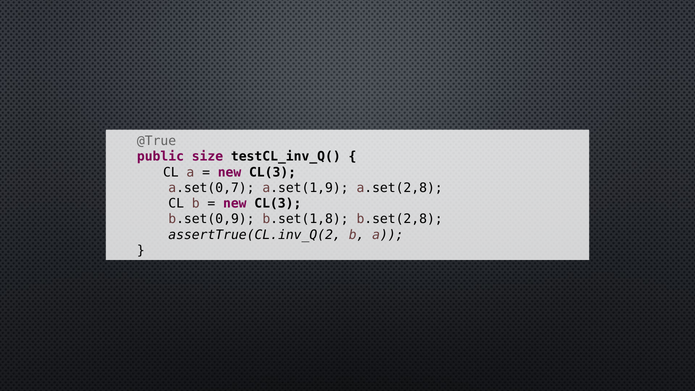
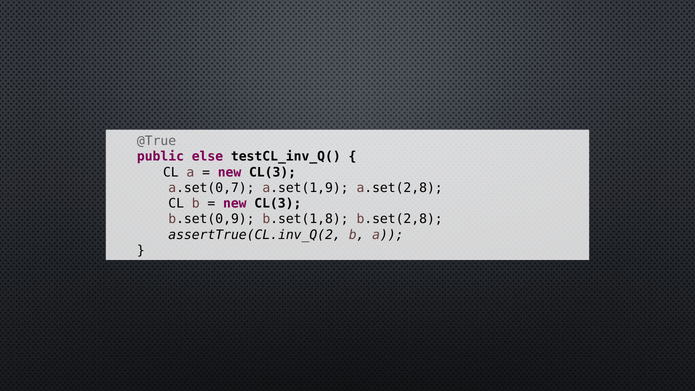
size: size -> else
